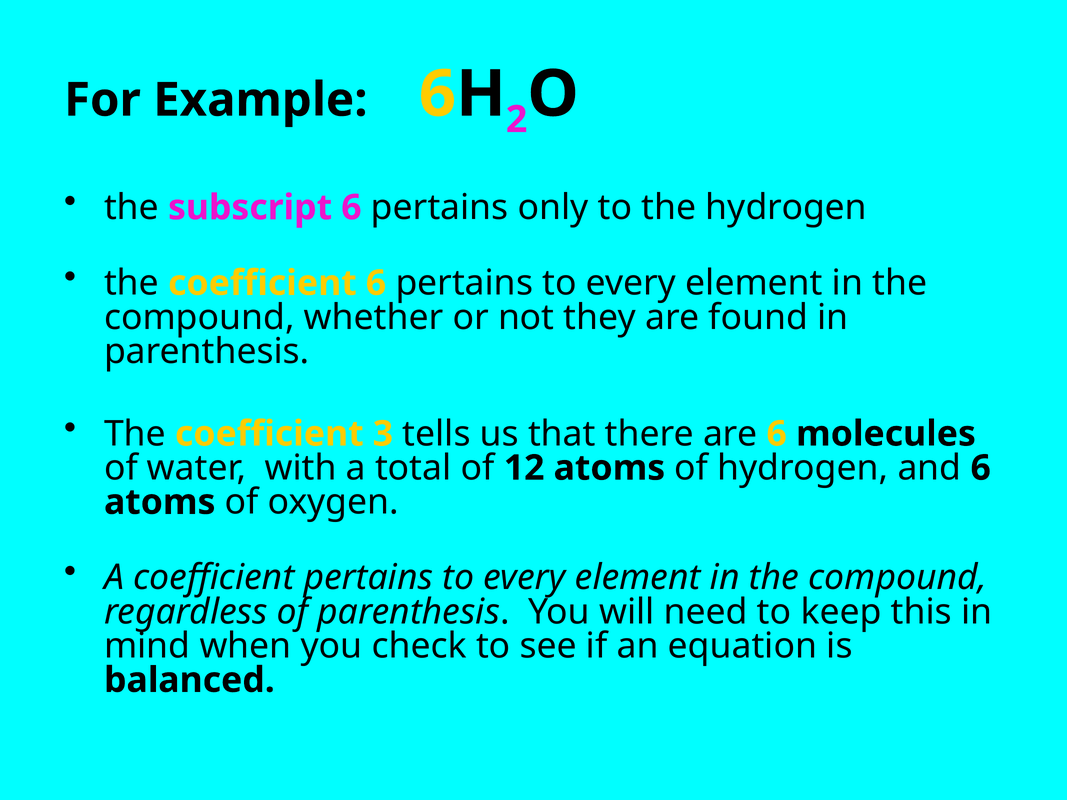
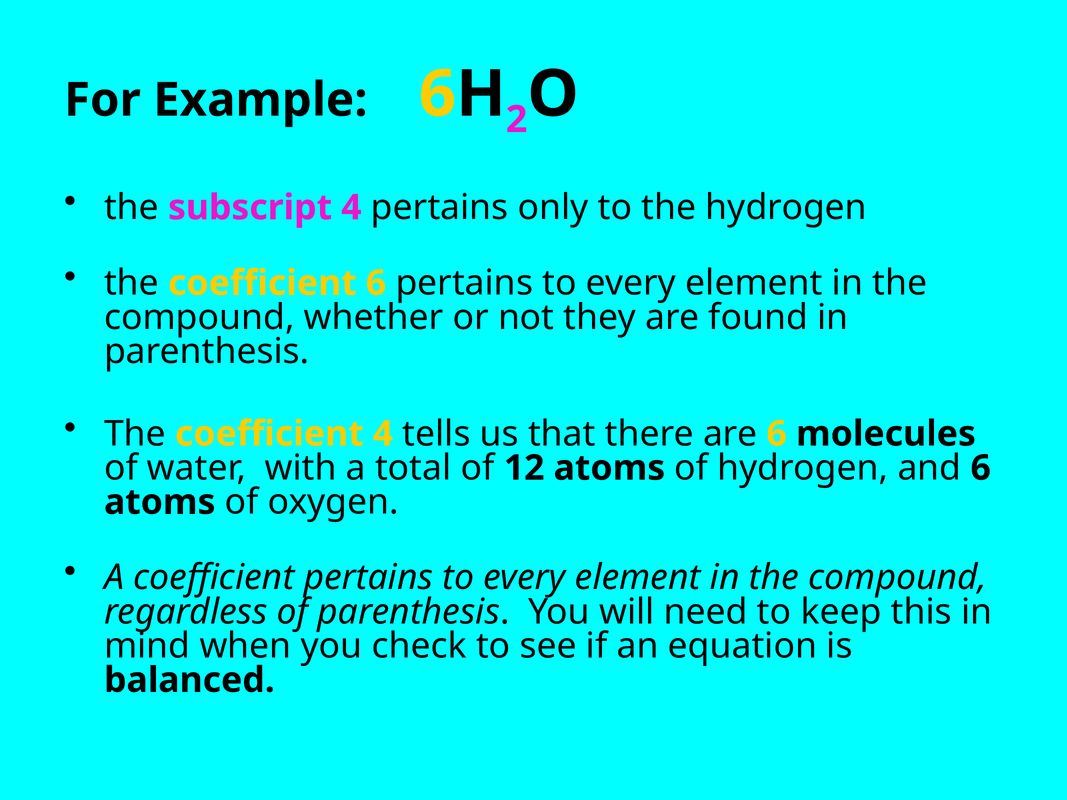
subscript 6: 6 -> 4
coefficient 3: 3 -> 4
